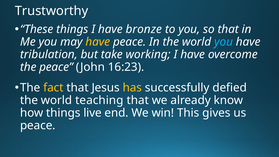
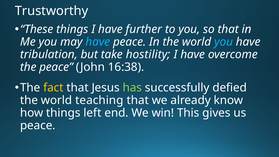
bronze: bronze -> further
have at (98, 42) colour: yellow -> light blue
working: working -> hostility
16:23: 16:23 -> 16:38
has colour: yellow -> light green
live: live -> left
